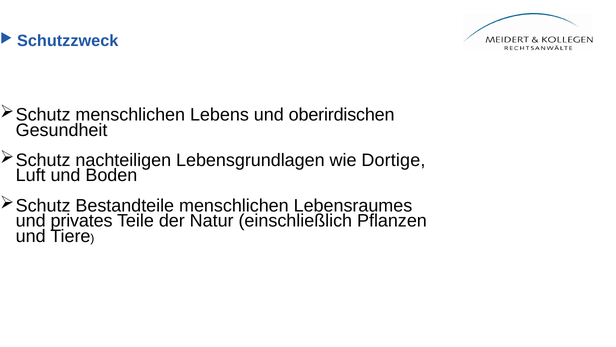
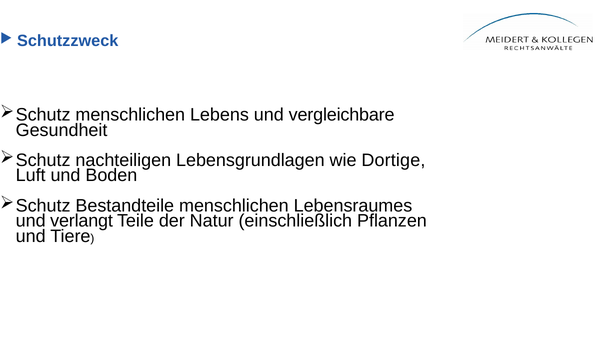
oberirdischen: oberirdischen -> vergleichbare
privates: privates -> verlangt
